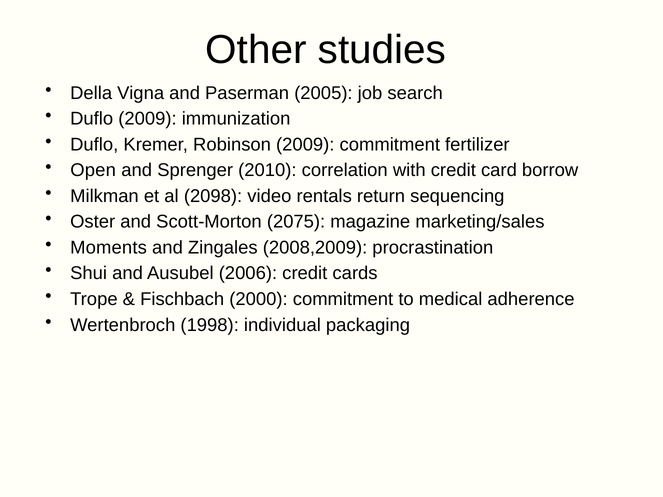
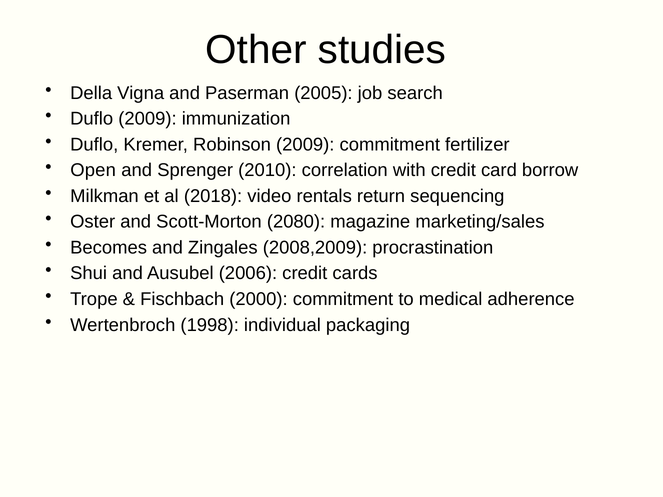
2098: 2098 -> 2018
2075: 2075 -> 2080
Moments: Moments -> Becomes
